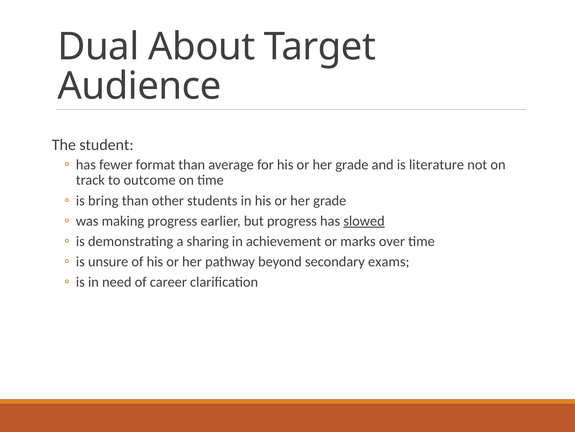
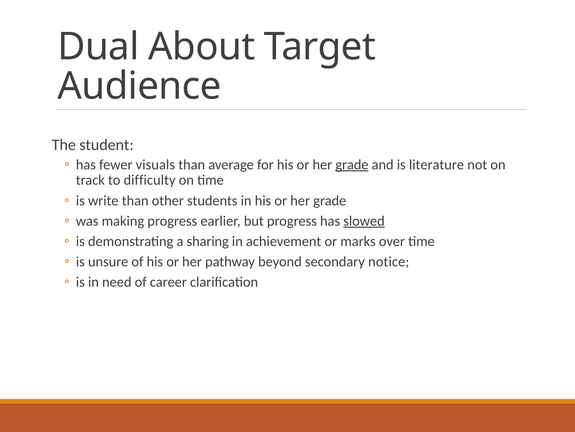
format: format -> visuals
grade at (352, 164) underline: none -> present
outcome: outcome -> difficulty
bring: bring -> write
exams: exams -> notice
